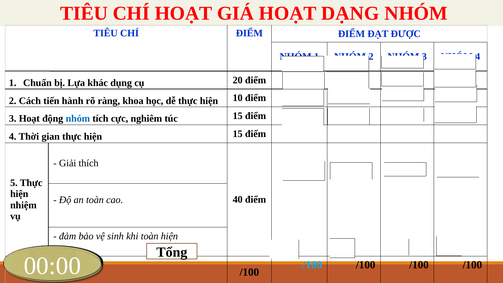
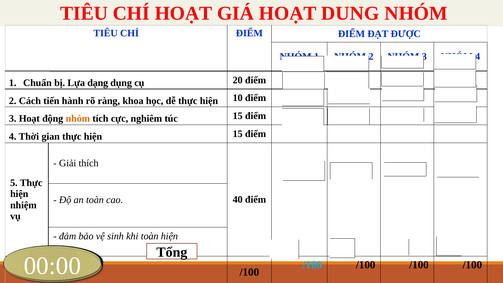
DẠNG: DẠNG -> DUNG
khác: khác -> dạng
nhóm at (78, 119) colour: blue -> orange
